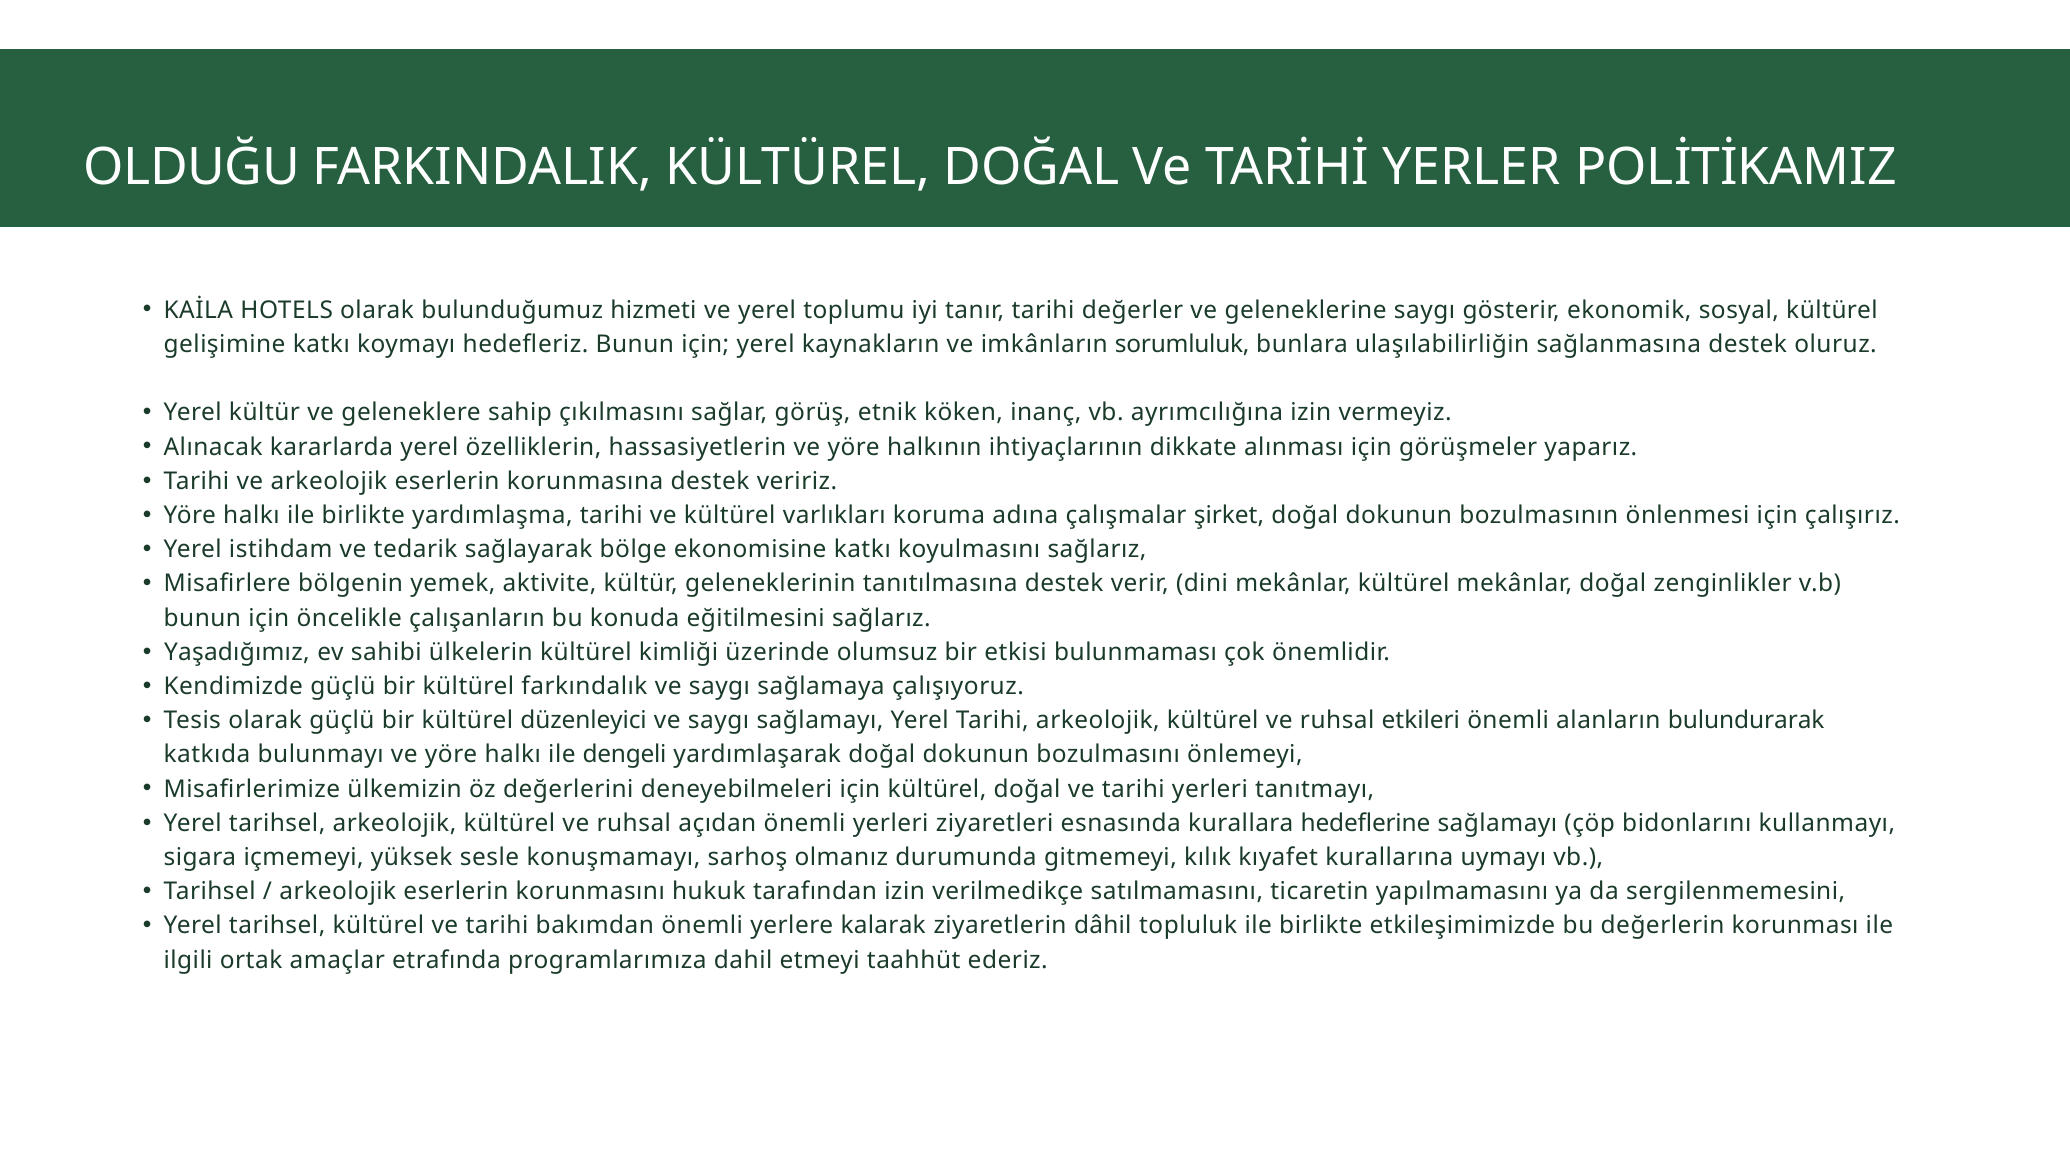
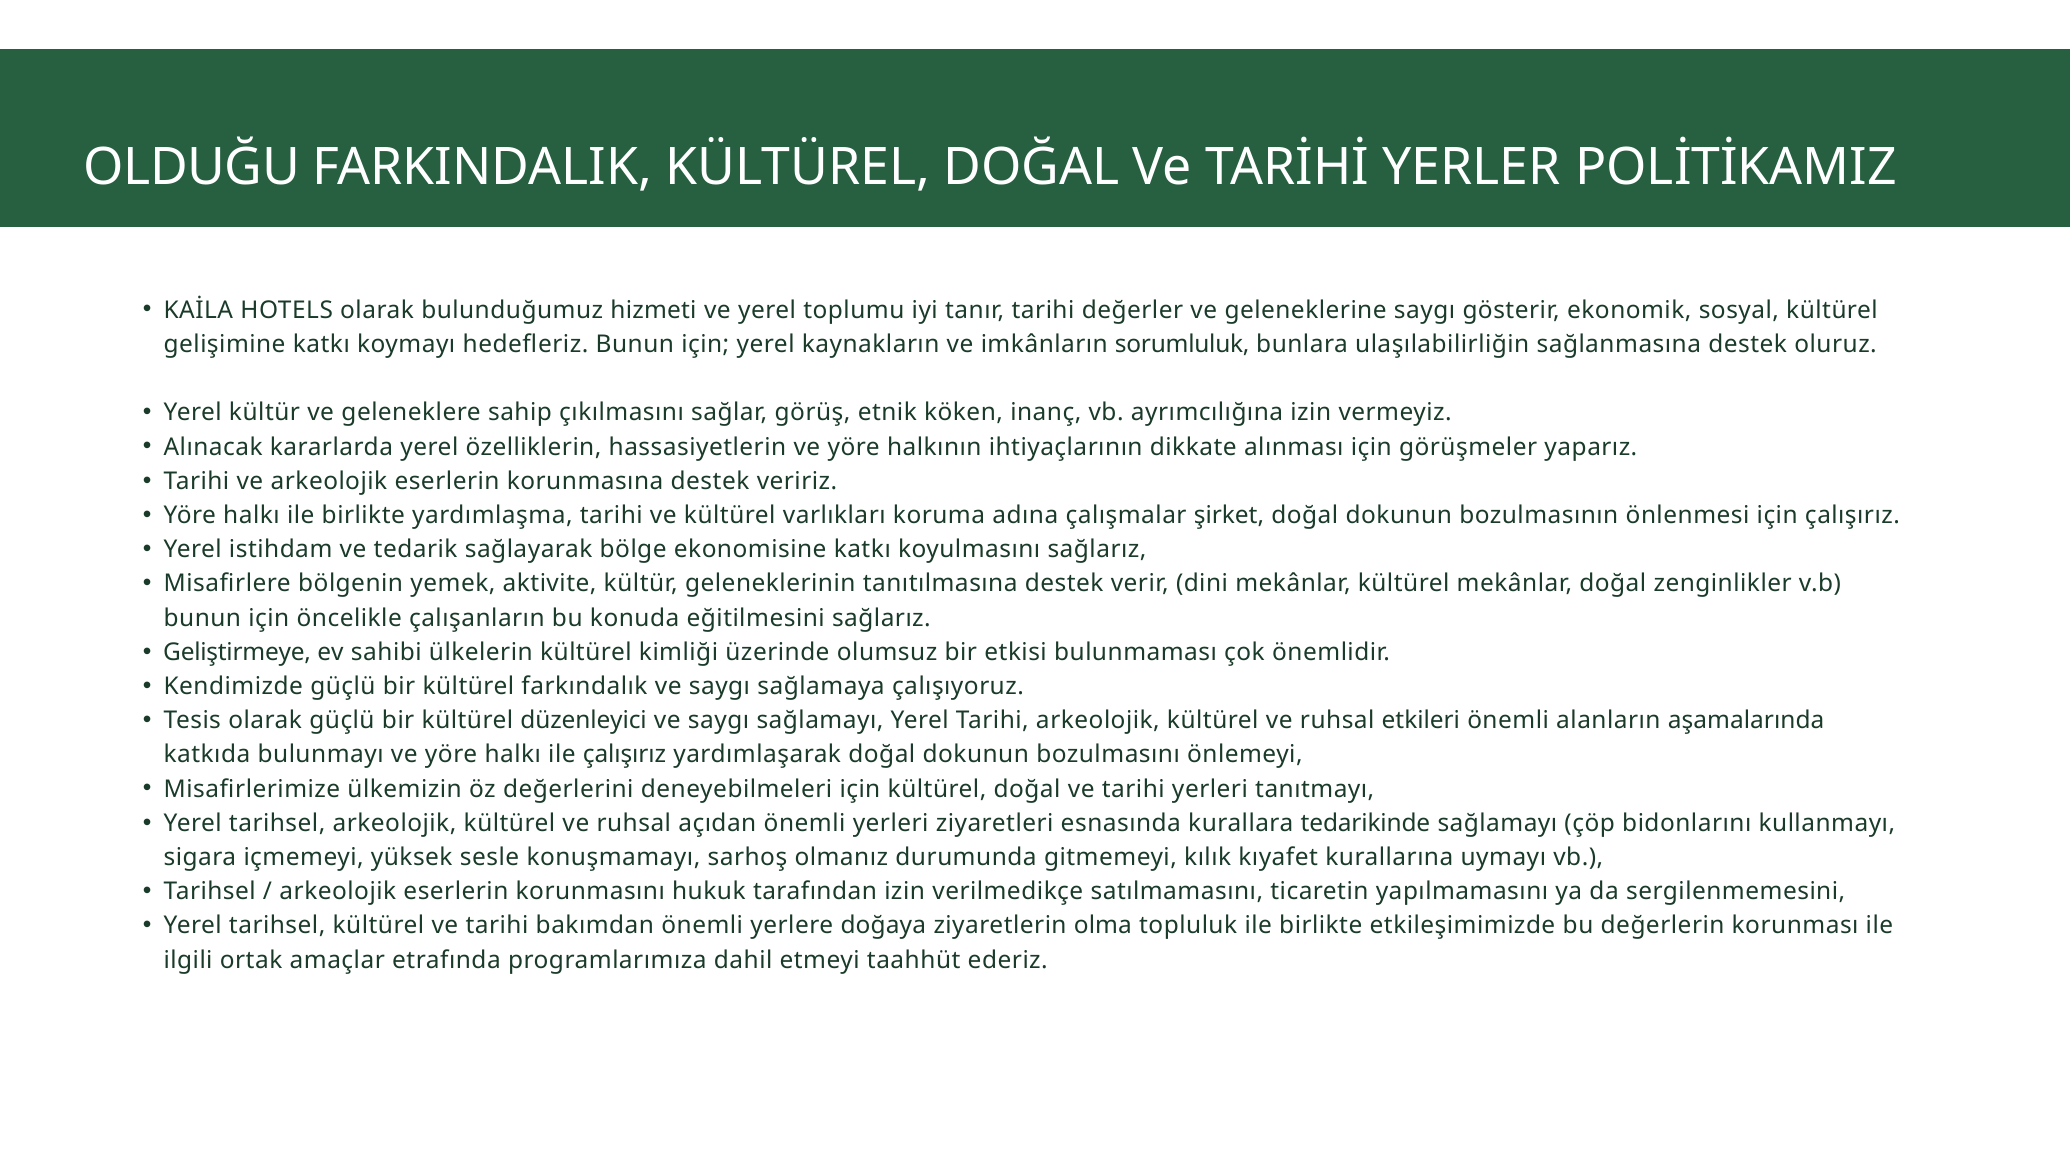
Yaşadığımız: Yaşadığımız -> Geliştirmeye
bulundurarak: bulundurarak -> aşamalarında
ile dengeli: dengeli -> çalışırız
hedeflerine: hedeflerine -> tedarikinde
kalarak: kalarak -> doğaya
dâhil: dâhil -> olma
